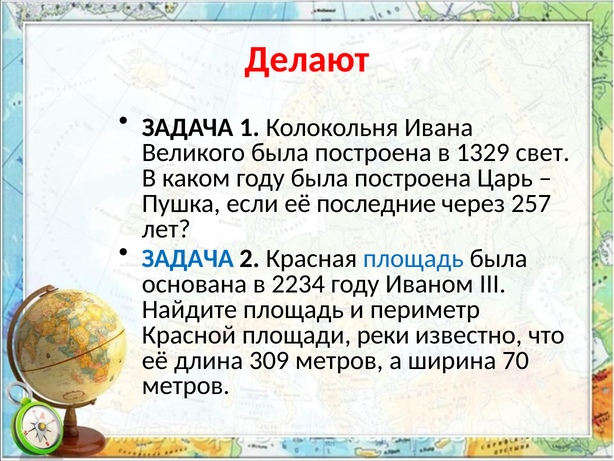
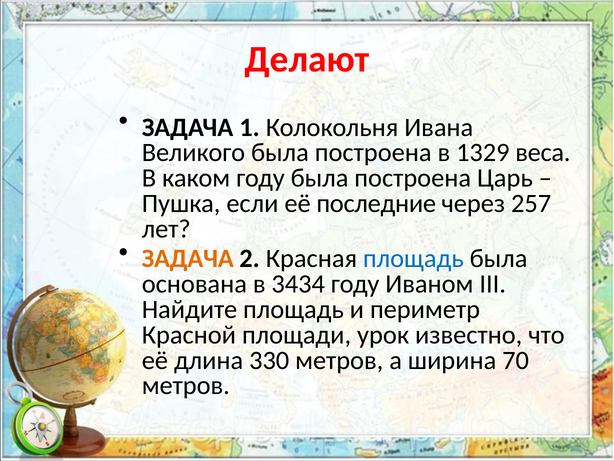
свет: свет -> веса
ЗАДАЧА at (188, 258) colour: blue -> orange
2234: 2234 -> 3434
реки: реки -> урок
309: 309 -> 330
